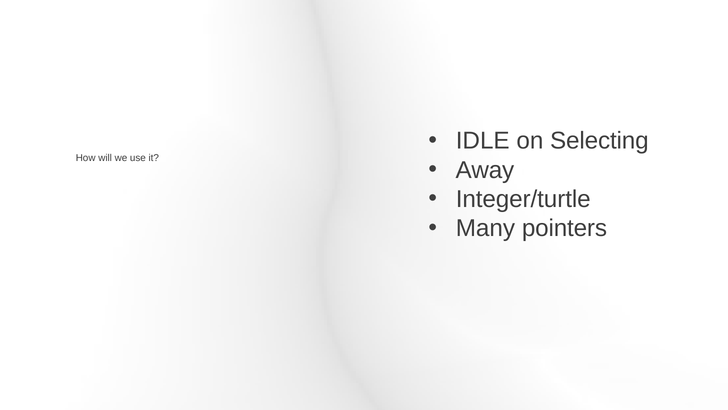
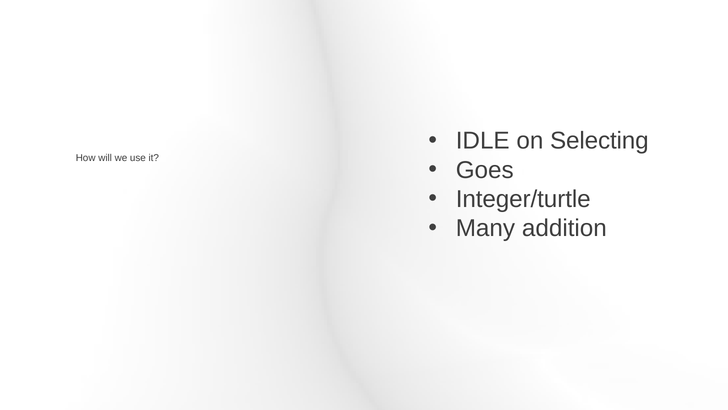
Away: Away -> Goes
pointers: pointers -> addition
